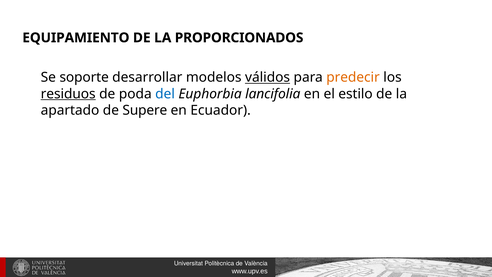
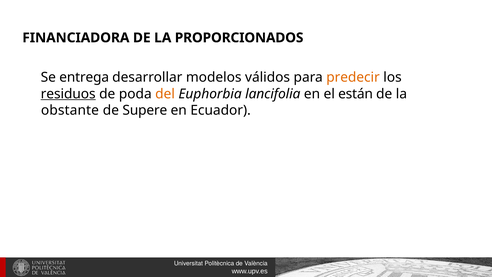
EQUIPAMIENTO: EQUIPAMIENTO -> FINANCIADORA
soporte: soporte -> entrega
válidos underline: present -> none
del colour: blue -> orange
estilo: estilo -> están
apartado: apartado -> obstante
